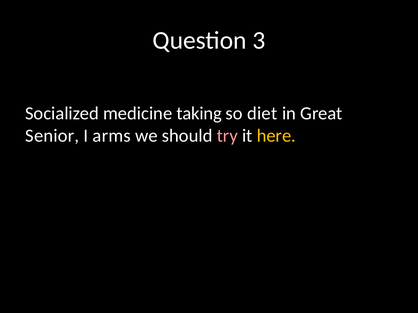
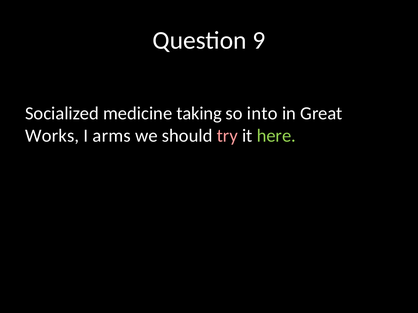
3: 3 -> 9
diet: diet -> into
Senior: Senior -> Works
here colour: yellow -> light green
